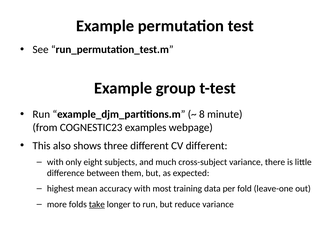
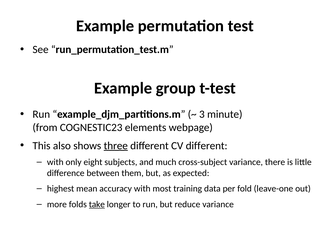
8: 8 -> 3
examples: examples -> elements
three underline: none -> present
